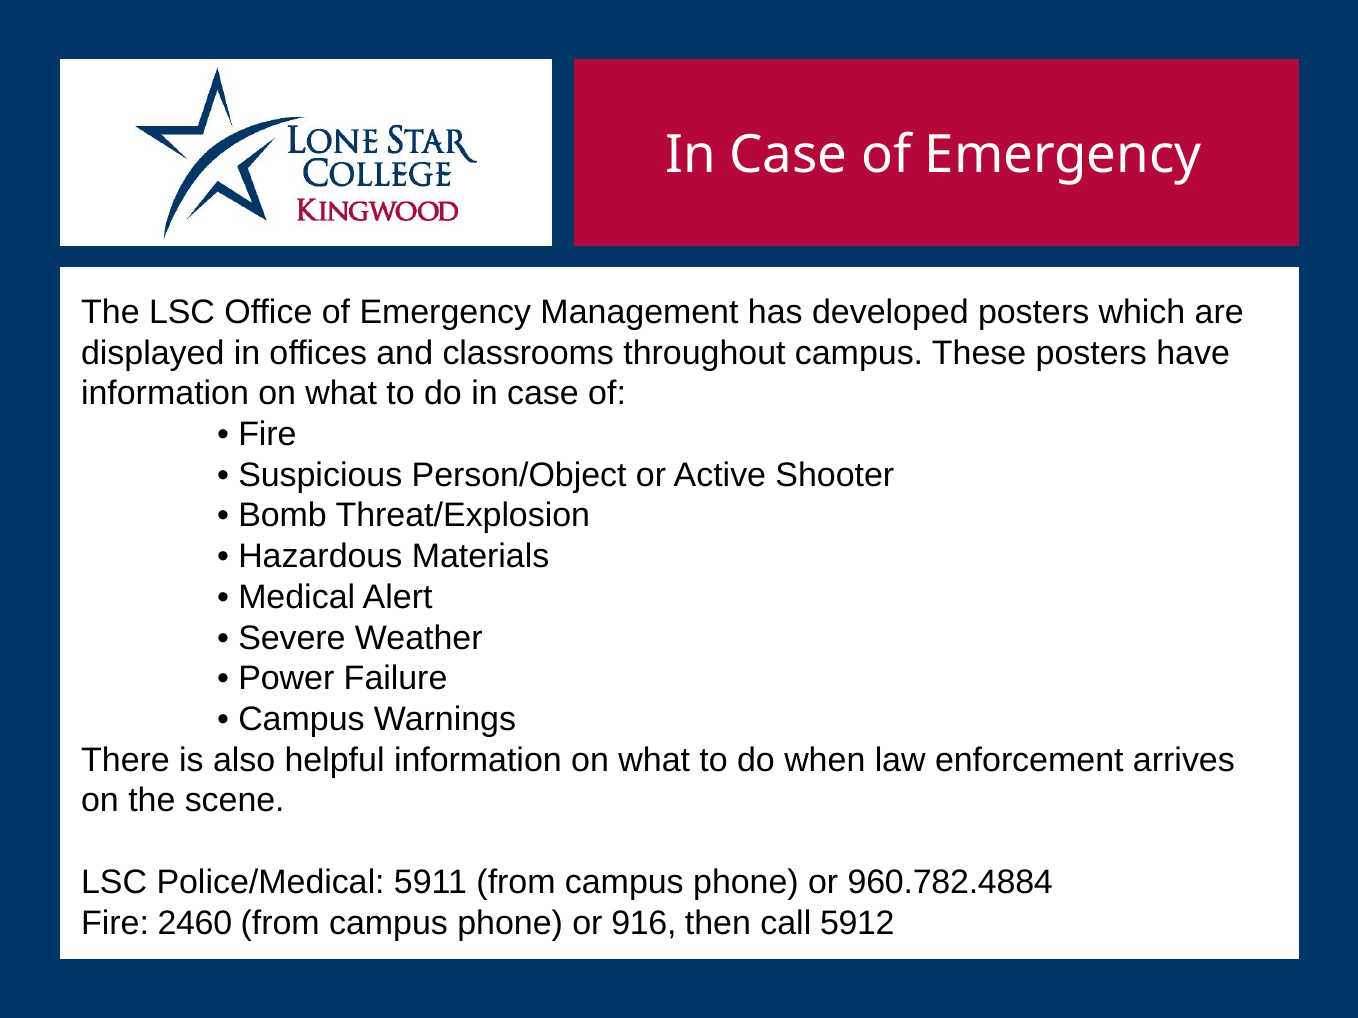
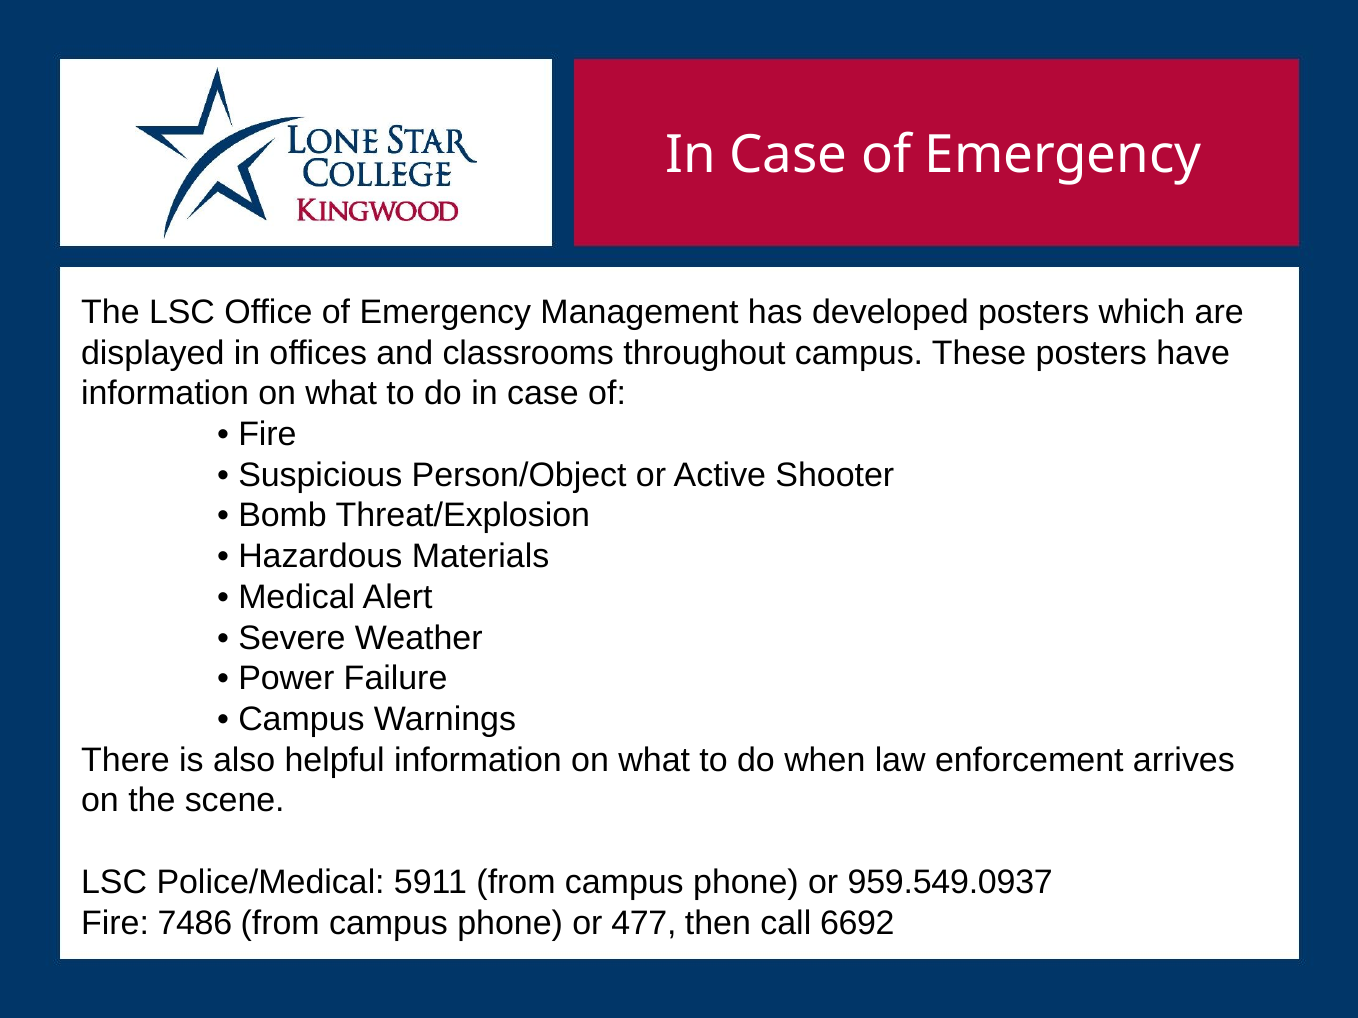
960.782.4884: 960.782.4884 -> 959.549.0937
2460: 2460 -> 7486
916: 916 -> 477
5912: 5912 -> 6692
